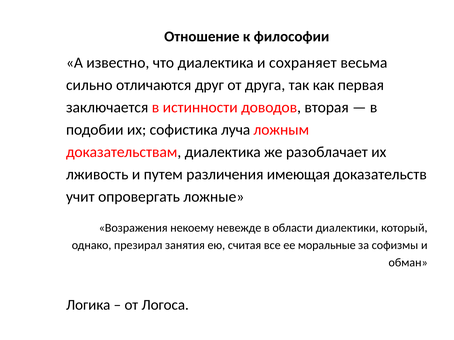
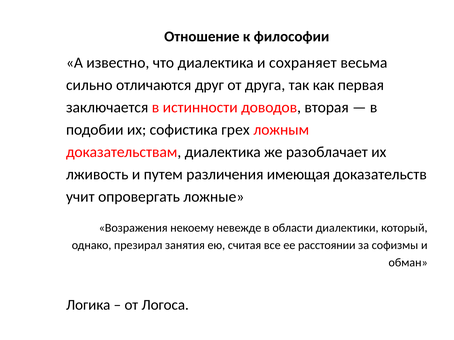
луча: луча -> грех
моральные: моральные -> расстоянии
